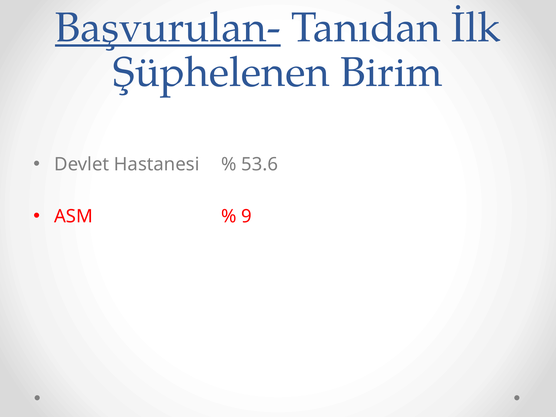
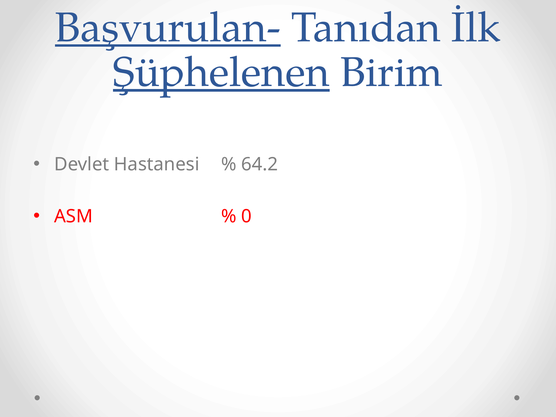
Şüphelenen underline: none -> present
53.6: 53.6 -> 64.2
9: 9 -> 0
